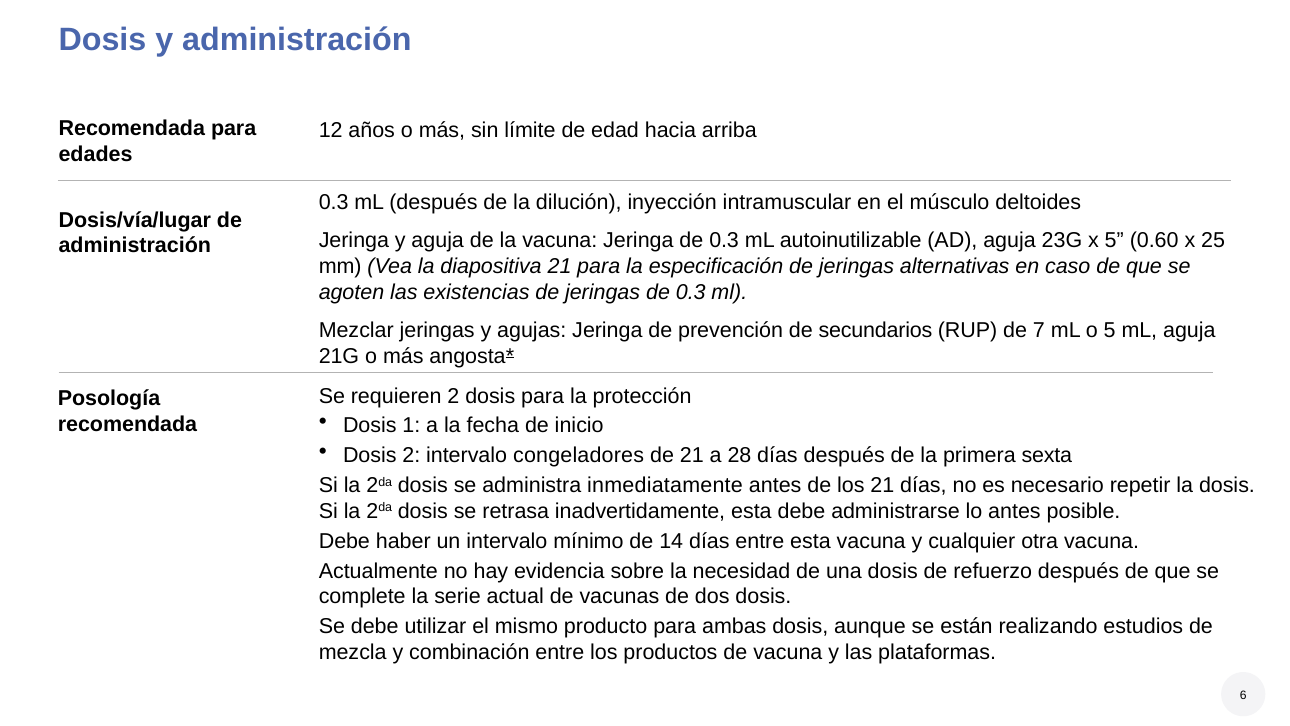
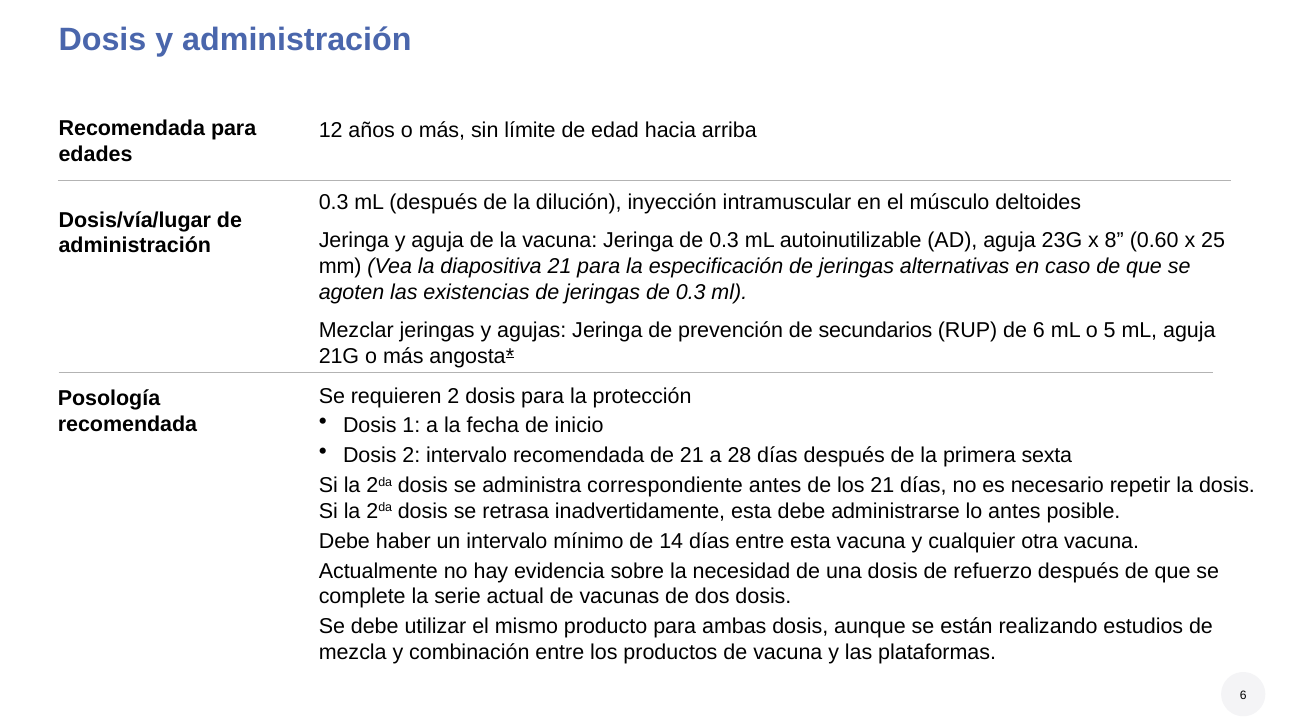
x 5: 5 -> 8
de 7: 7 -> 6
intervalo congeladores: congeladores -> recomendada
inmediatamente: inmediatamente -> correspondiente
